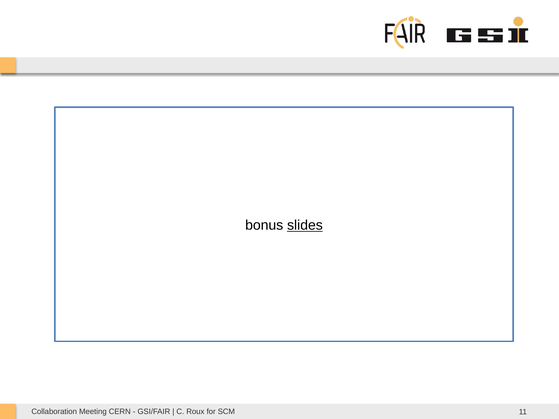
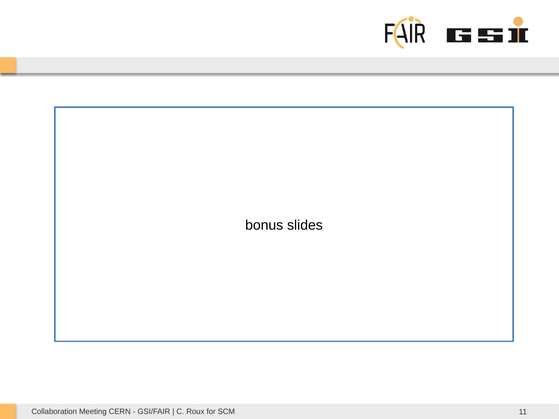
slides underline: present -> none
